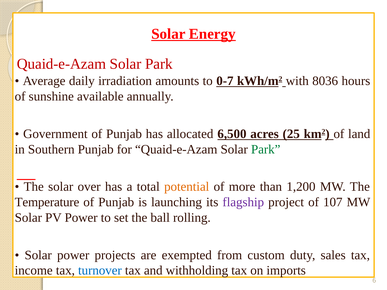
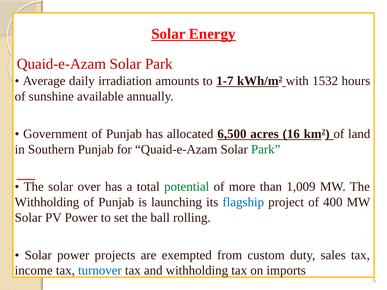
0-7: 0-7 -> 1-7
8036: 8036 -> 1532
25: 25 -> 16
potential colour: orange -> green
1,200: 1,200 -> 1,009
Temperature at (47, 202): Temperature -> Withholding
flagship colour: purple -> blue
107: 107 -> 400
